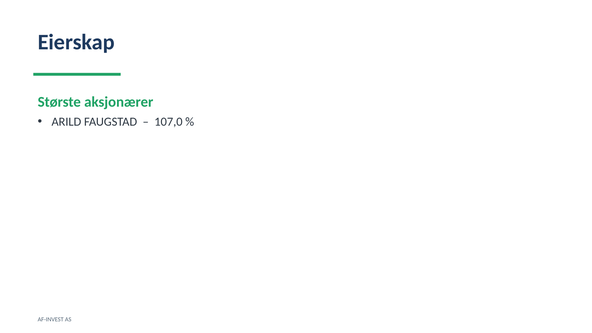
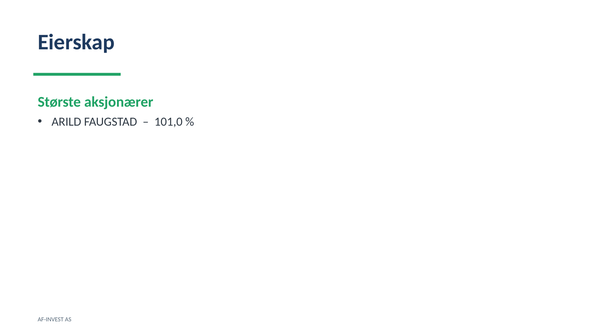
107,0: 107,0 -> 101,0
